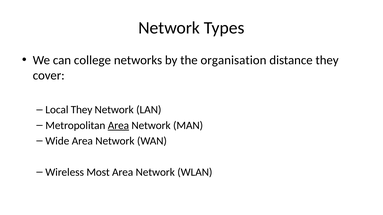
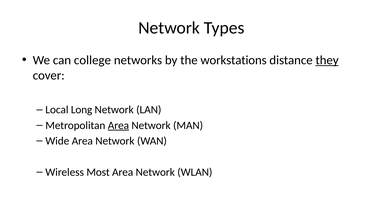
organisation: organisation -> workstations
they at (327, 60) underline: none -> present
Local They: They -> Long
